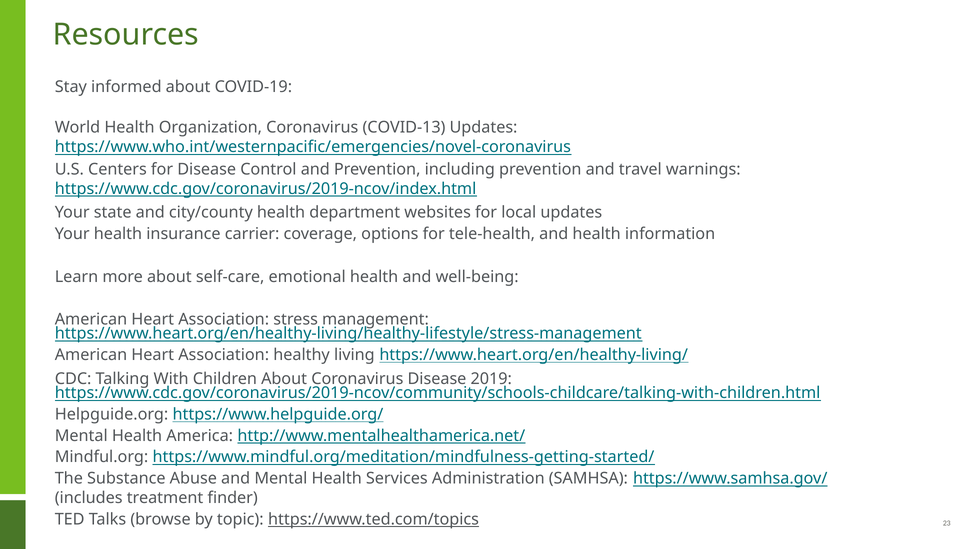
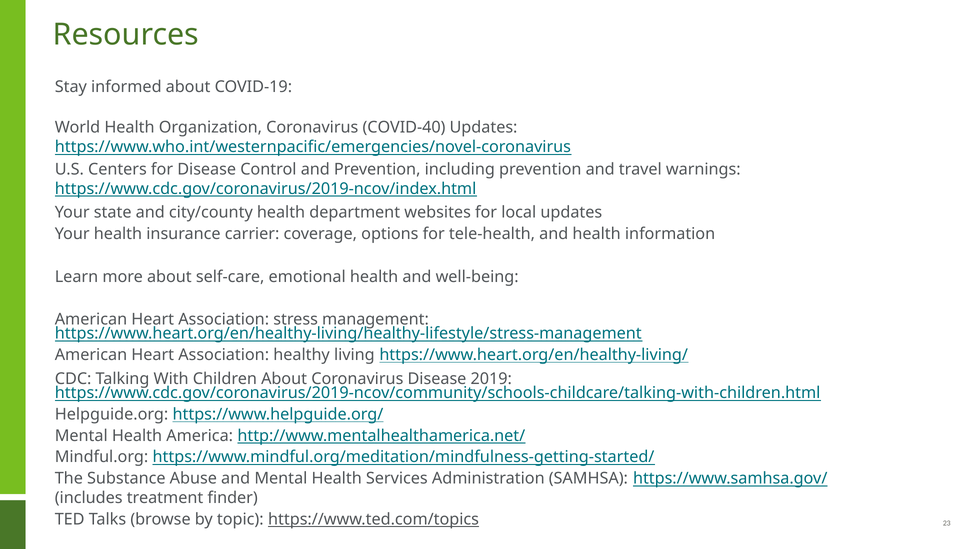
COVID-13: COVID-13 -> COVID-40
